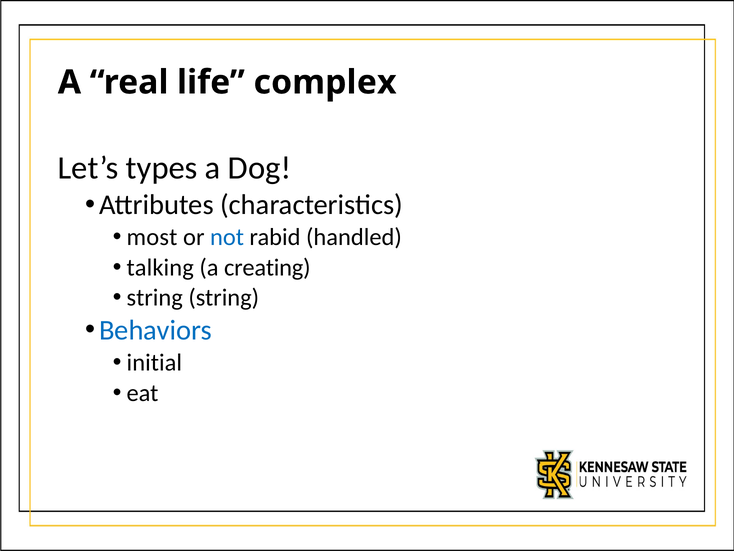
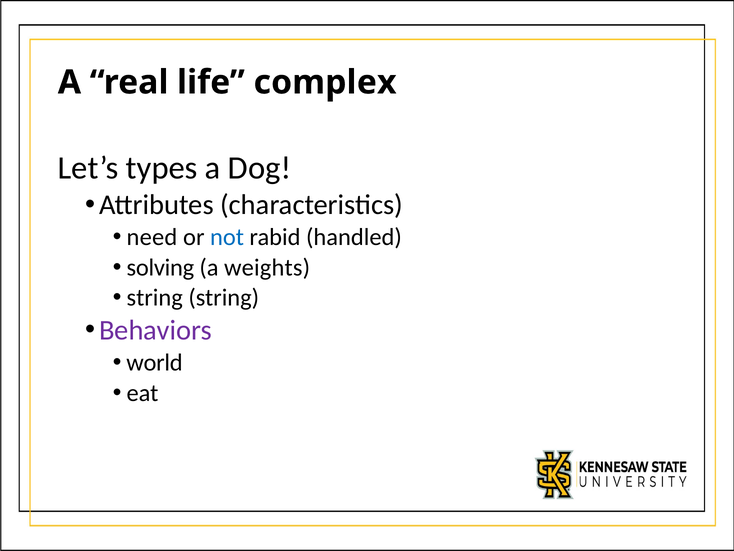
most: most -> need
talking: talking -> solving
creating: creating -> weights
Behaviors colour: blue -> purple
initial: initial -> world
